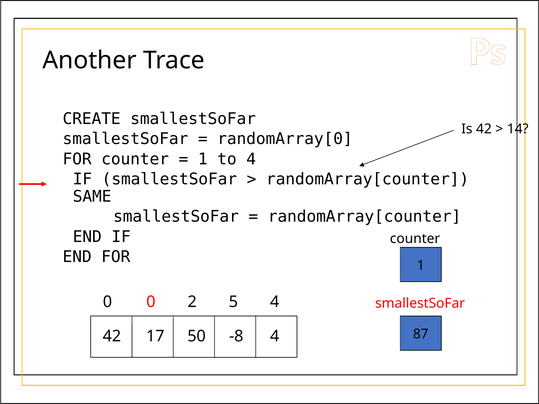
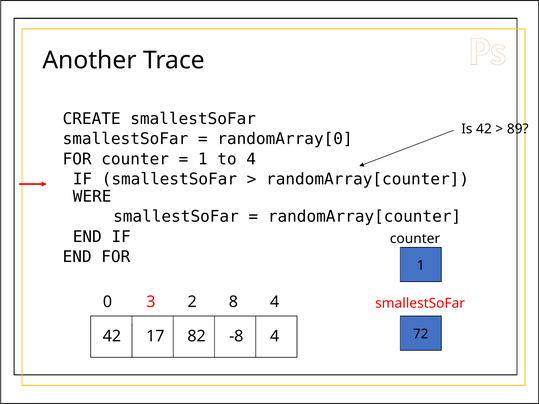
14: 14 -> 89
SAME: SAME -> WERE
0 0: 0 -> 3
5: 5 -> 8
50: 50 -> 82
87: 87 -> 72
